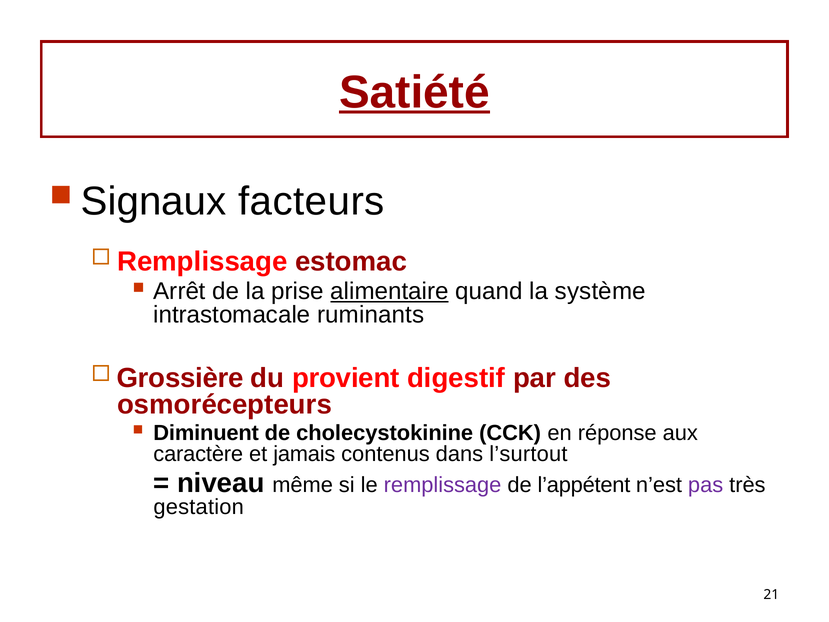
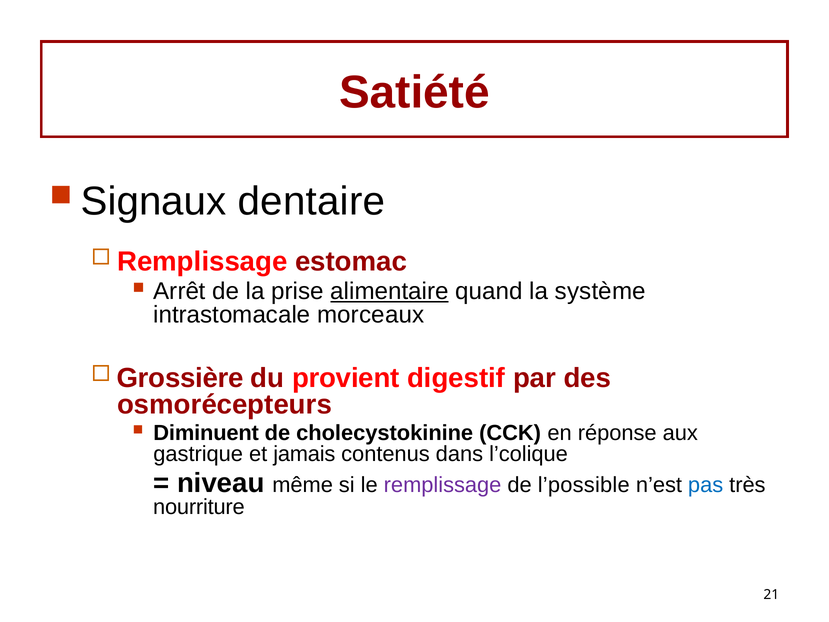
Satiété underline: present -> none
facteurs: facteurs -> dentaire
ruminants: ruminants -> morceaux
caractère: caractère -> gastrique
l’surtout: l’surtout -> l’colique
l’appétent: l’appétent -> l’possible
pas colour: purple -> blue
gestation: gestation -> nourriture
